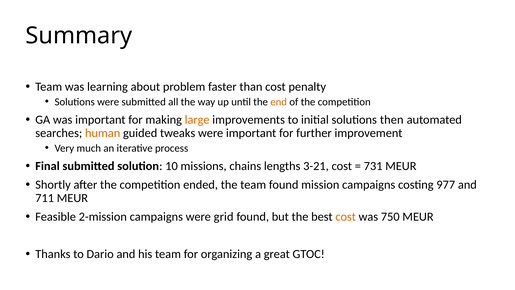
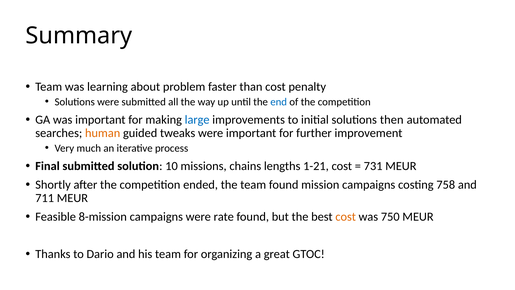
end colour: orange -> blue
large colour: orange -> blue
3-21: 3-21 -> 1-21
977: 977 -> 758
2-mission: 2-mission -> 8-mission
grid: grid -> rate
